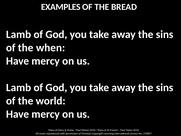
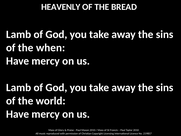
EXAMPLES: EXAMPLES -> HEAVENLY
